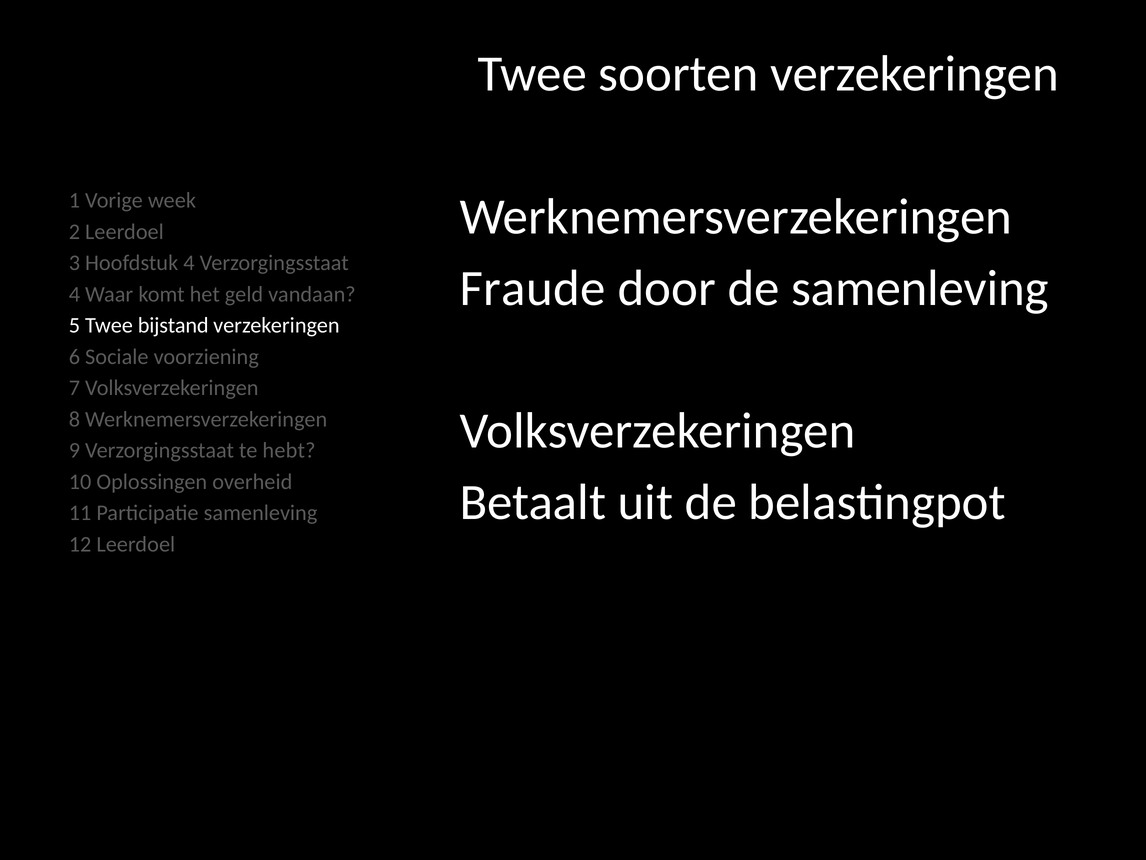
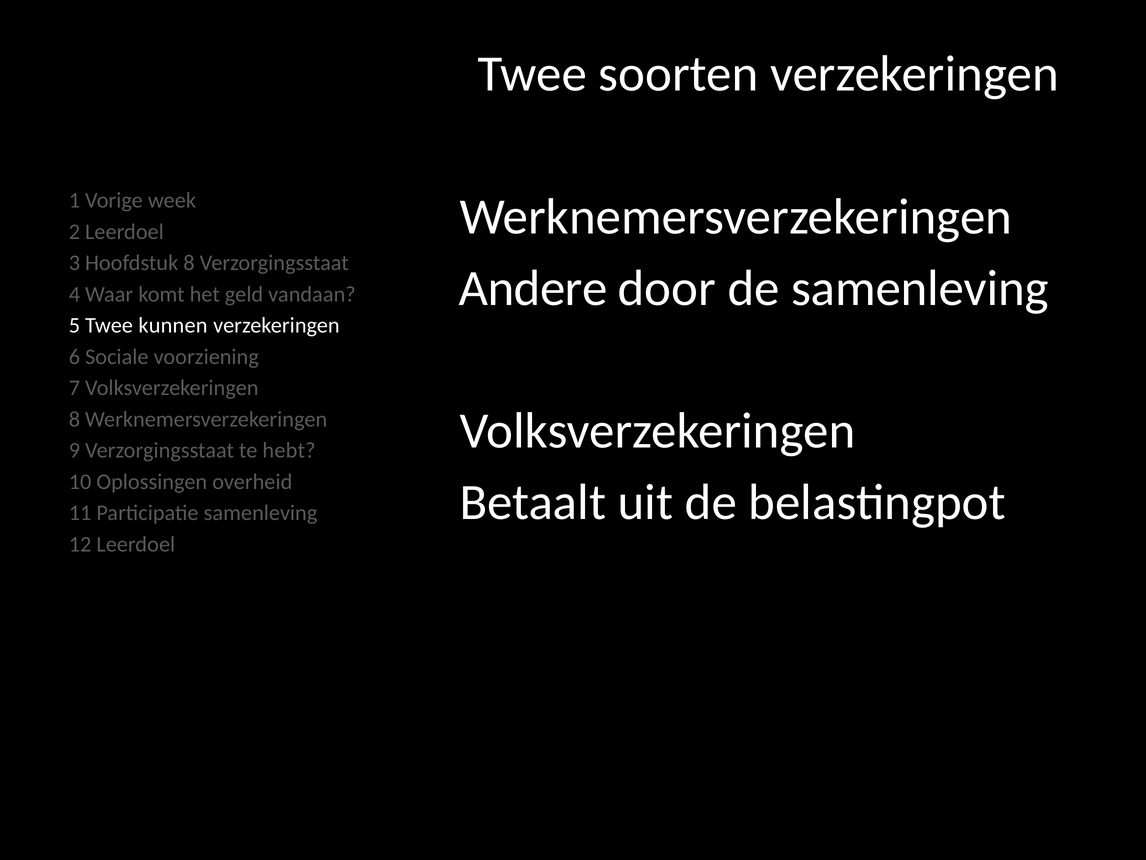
Hoofdstuk 4: 4 -> 8
Fraude: Fraude -> Andere
bijstand: bijstand -> kunnen
